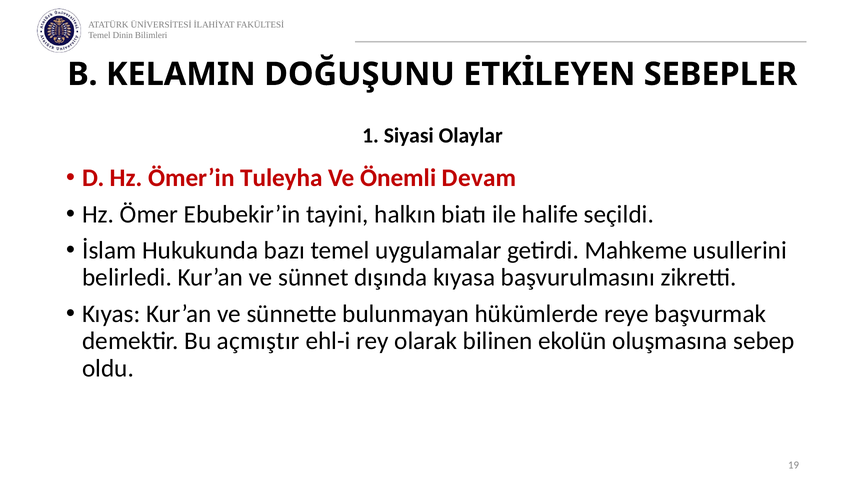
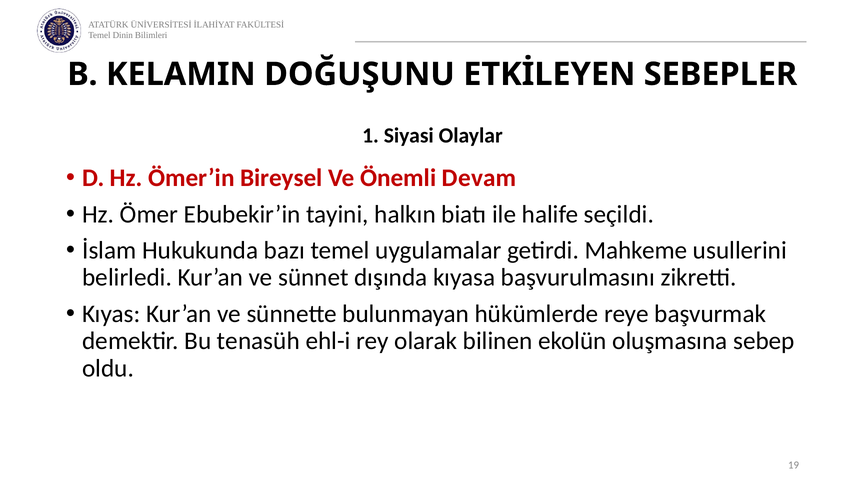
Tuleyha: Tuleyha -> Bireysel
açmıştır: açmıştır -> tenasüh
